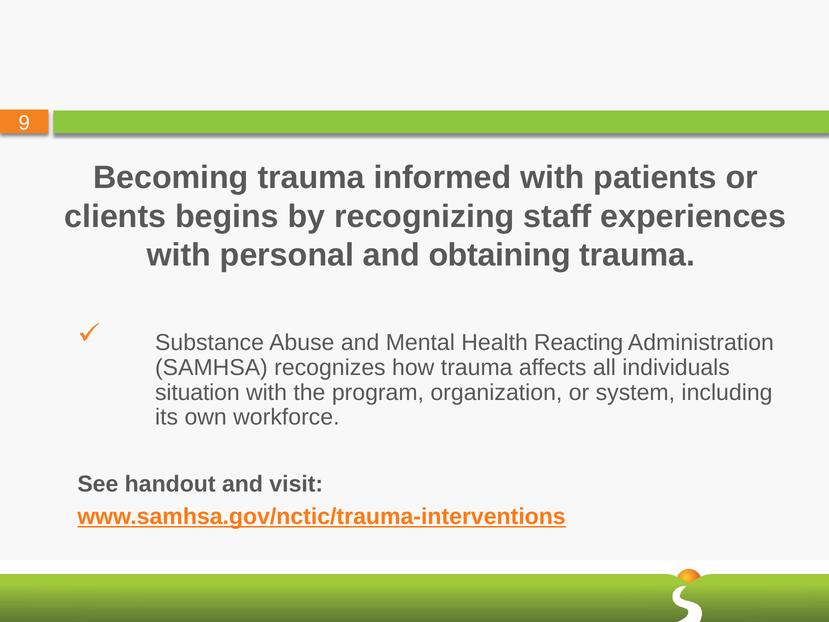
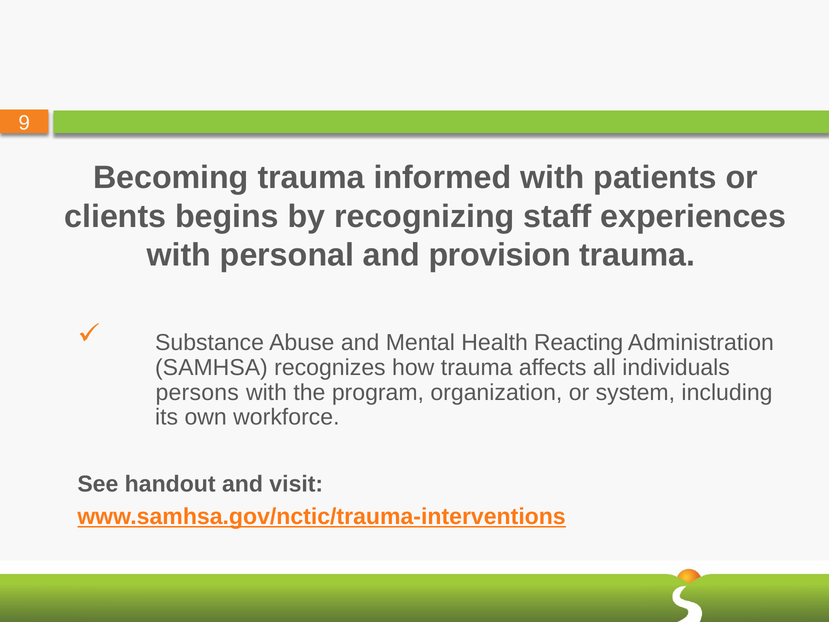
obtaining: obtaining -> provision
situation: situation -> persons
